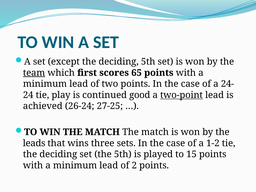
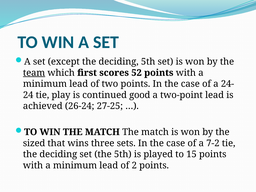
65: 65 -> 52
two-point underline: present -> none
leads: leads -> sized
1-2: 1-2 -> 7-2
